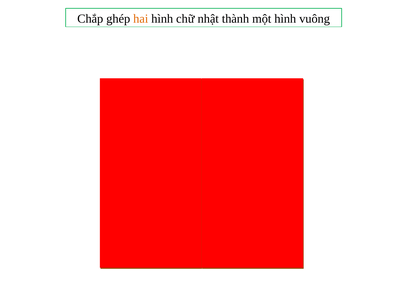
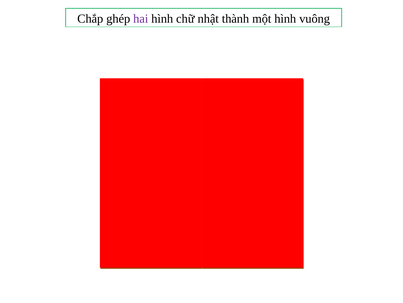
hai colour: orange -> purple
